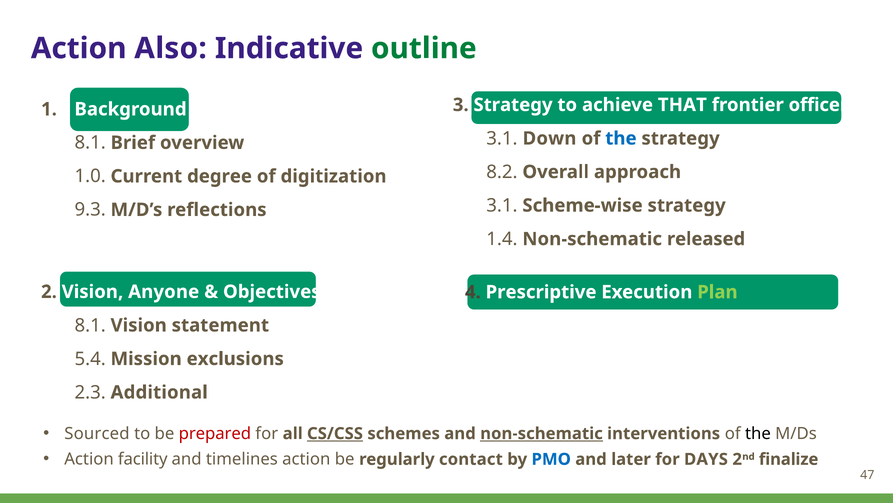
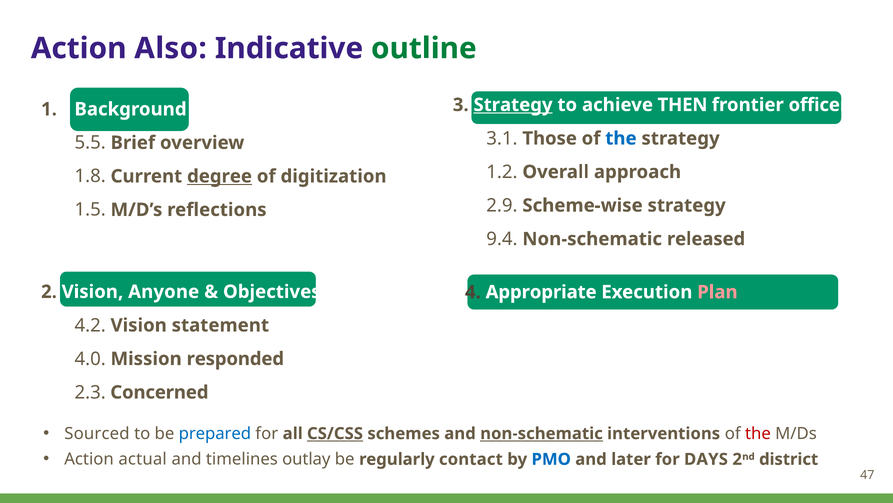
Strategy at (513, 105) underline: none -> present
THAT: THAT -> THEN
Down: Down -> Those
8.1 at (90, 143): 8.1 -> 5.5
8.2: 8.2 -> 1.2
1.0: 1.0 -> 1.8
degree underline: none -> present
3.1 at (502, 205): 3.1 -> 2.9
9.3: 9.3 -> 1.5
1.4: 1.4 -> 9.4
Prescriptive: Prescriptive -> Appropriate
Plan colour: light green -> pink
8.1 at (90, 325): 8.1 -> 4.2
5.4: 5.4 -> 4.0
exclusions: exclusions -> responded
Additional: Additional -> Concerned
prepared colour: red -> blue
the at (758, 433) colour: black -> red
facility: facility -> actual
timelines action: action -> outlay
finalize: finalize -> district
